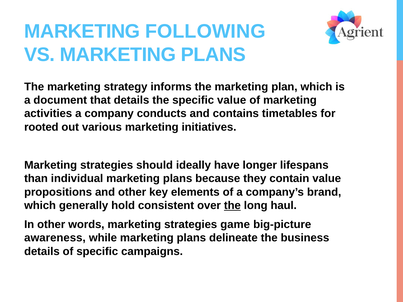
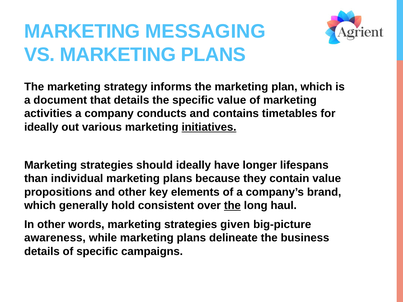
FOLLOWING: FOLLOWING -> MESSAGING
rooted at (41, 127): rooted -> ideally
initiatives underline: none -> present
game: game -> given
